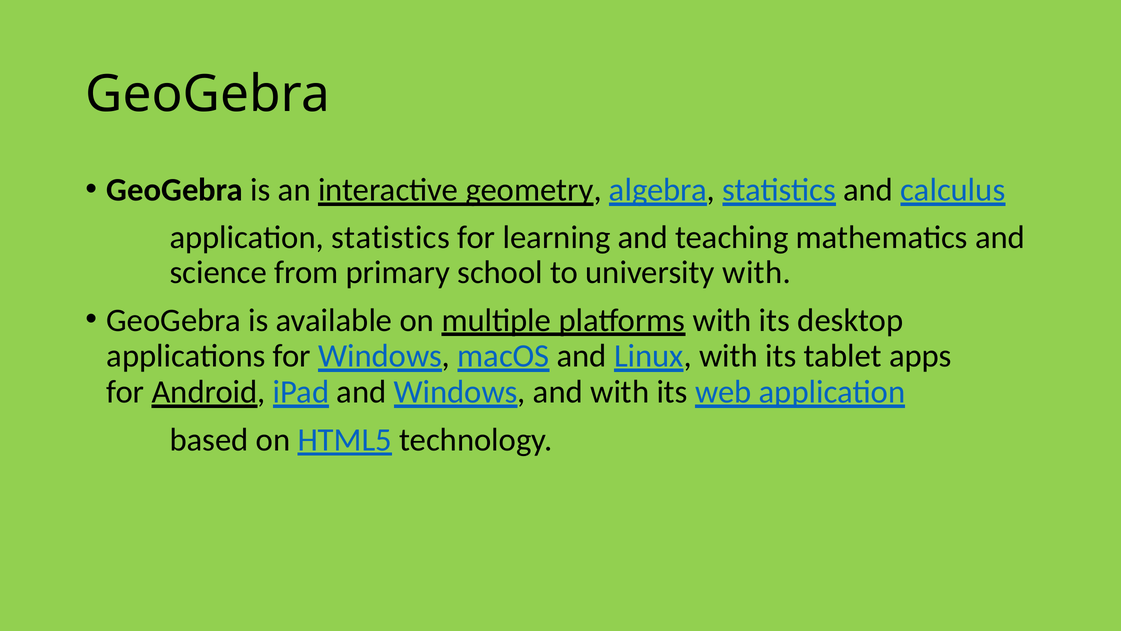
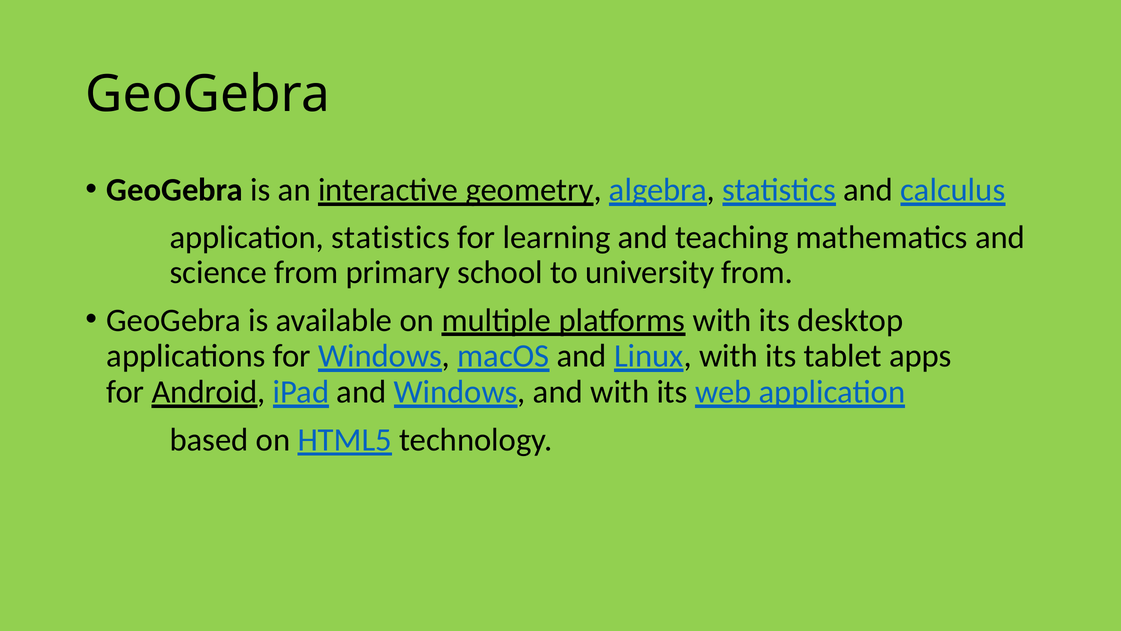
university with: with -> from
